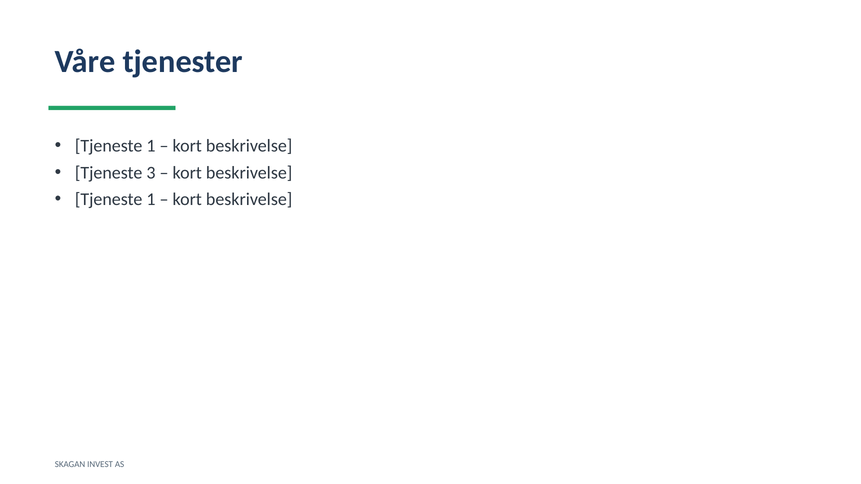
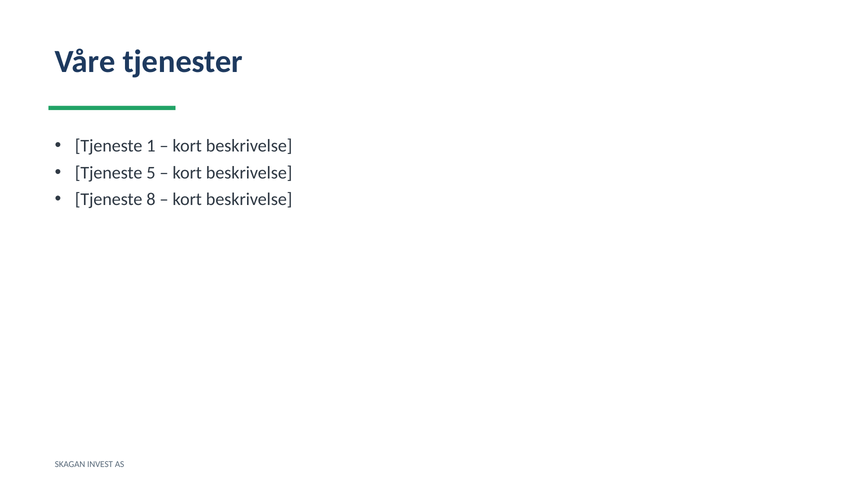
3: 3 -> 5
1 at (151, 200): 1 -> 8
